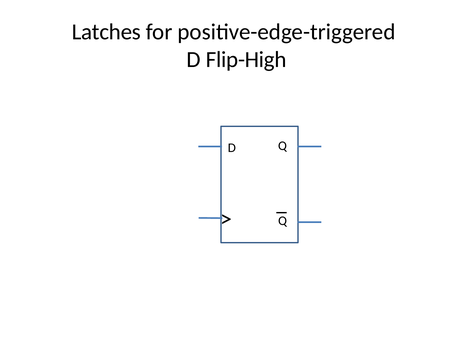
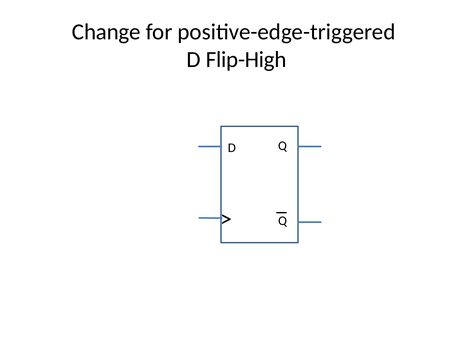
Latches: Latches -> Change
